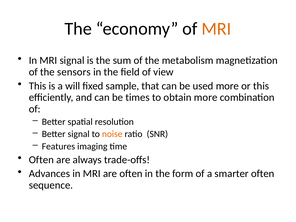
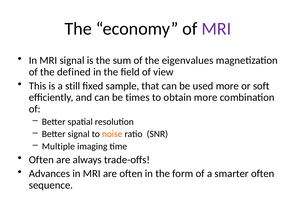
MRI at (216, 29) colour: orange -> purple
metabolism: metabolism -> eigenvalues
sensors: sensors -> defined
will: will -> still
or this: this -> soft
Features: Features -> Multiple
